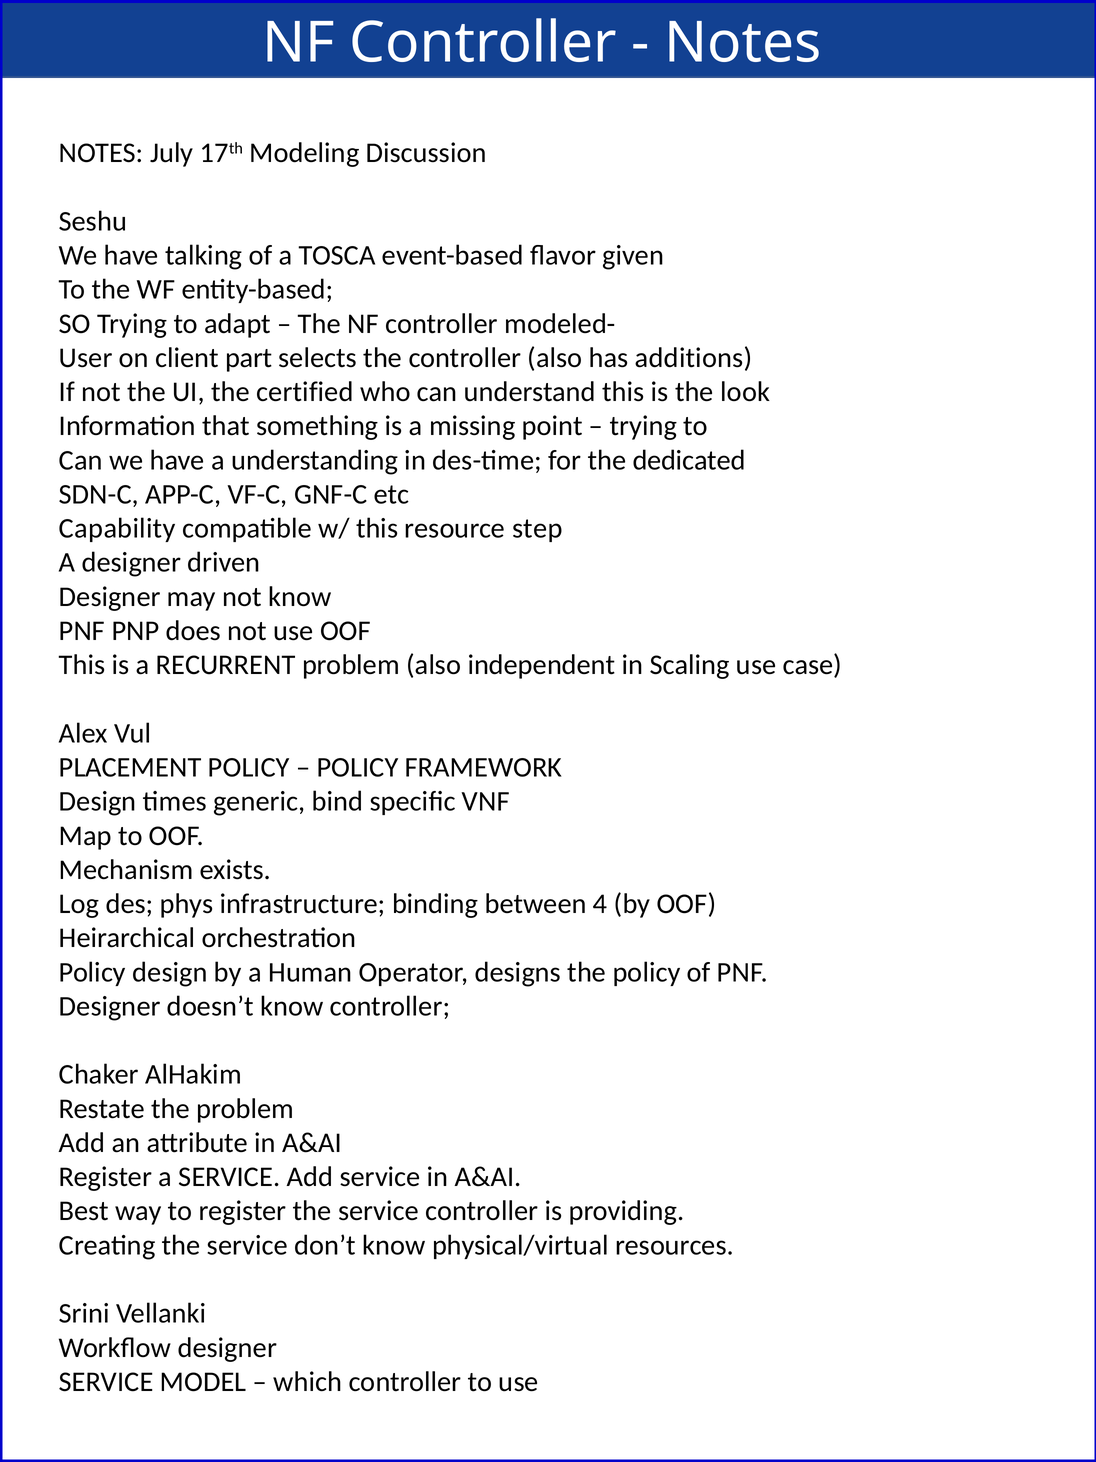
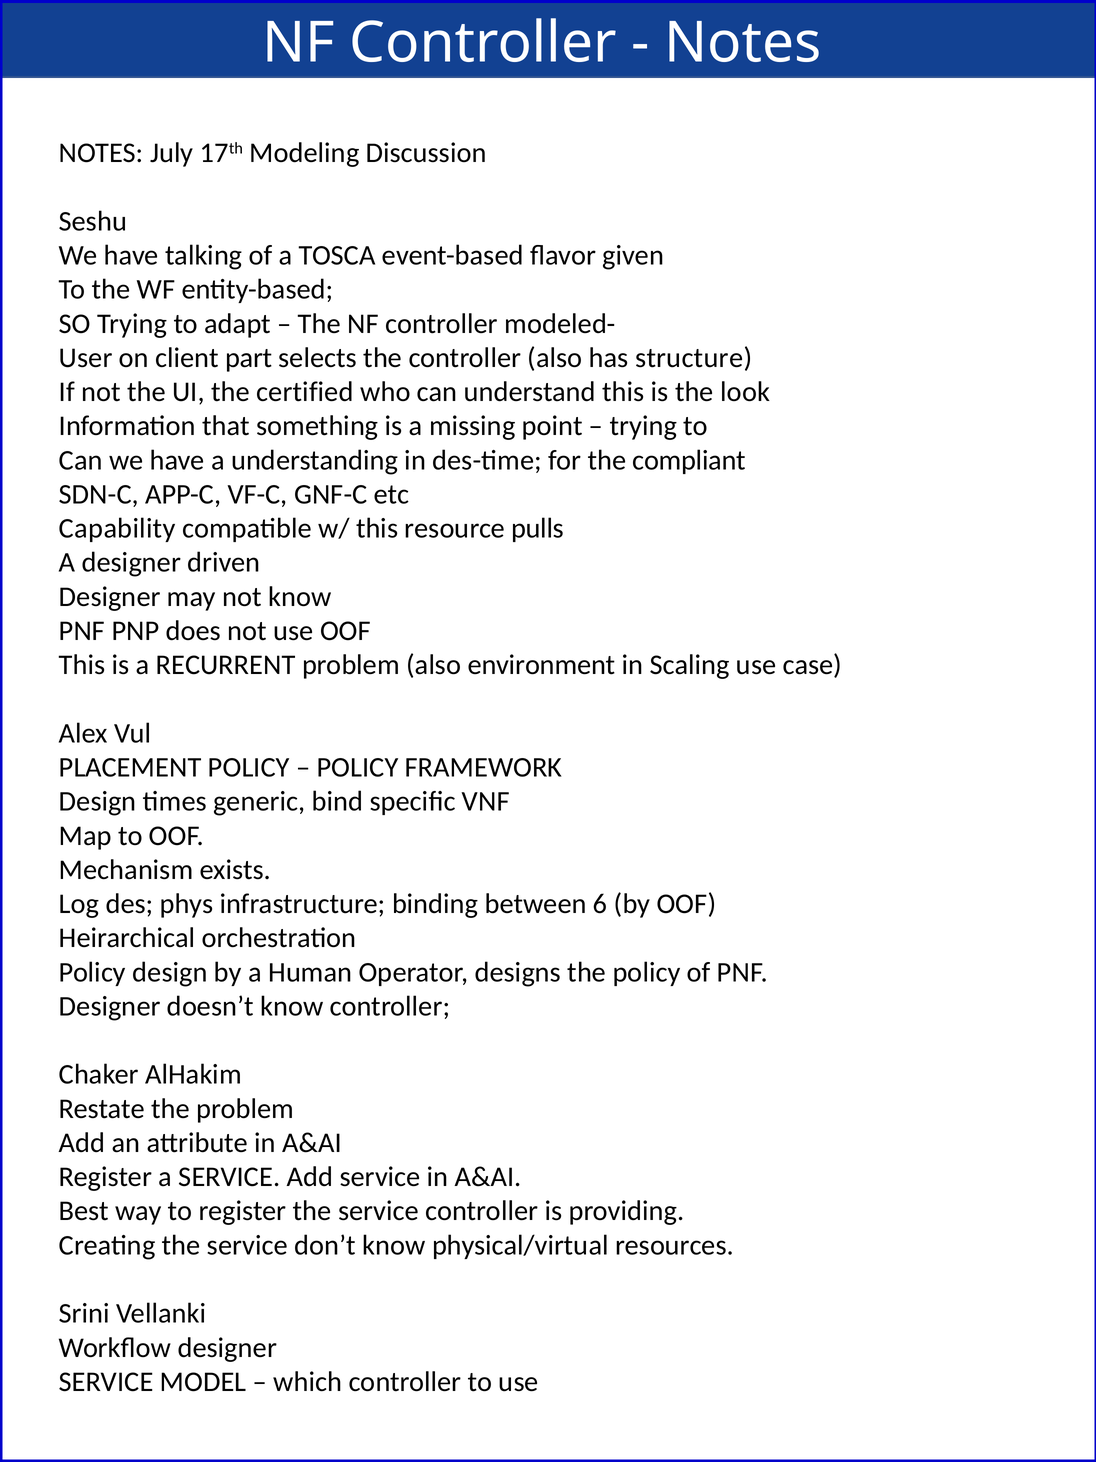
additions: additions -> structure
dedicated: dedicated -> compliant
step: step -> pulls
independent: independent -> environment
4: 4 -> 6
